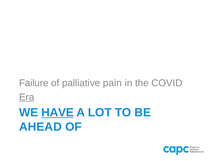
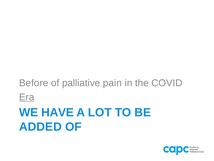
Failure: Failure -> Before
HAVE underline: present -> none
AHEAD: AHEAD -> ADDED
